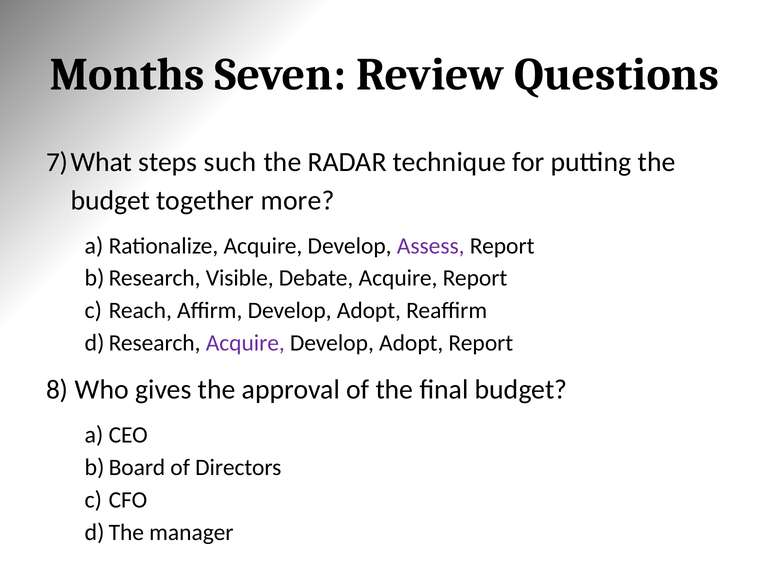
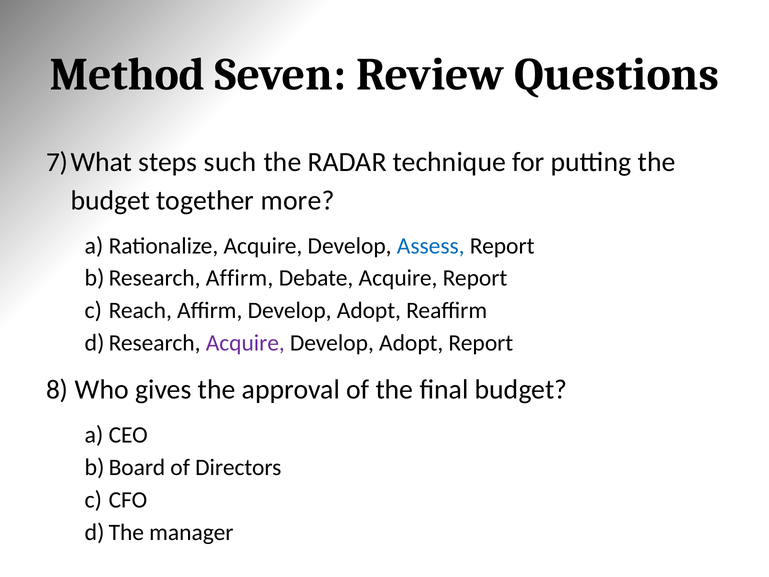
Months: Months -> Method
Assess colour: purple -> blue
Visible at (240, 278): Visible -> Affirm
